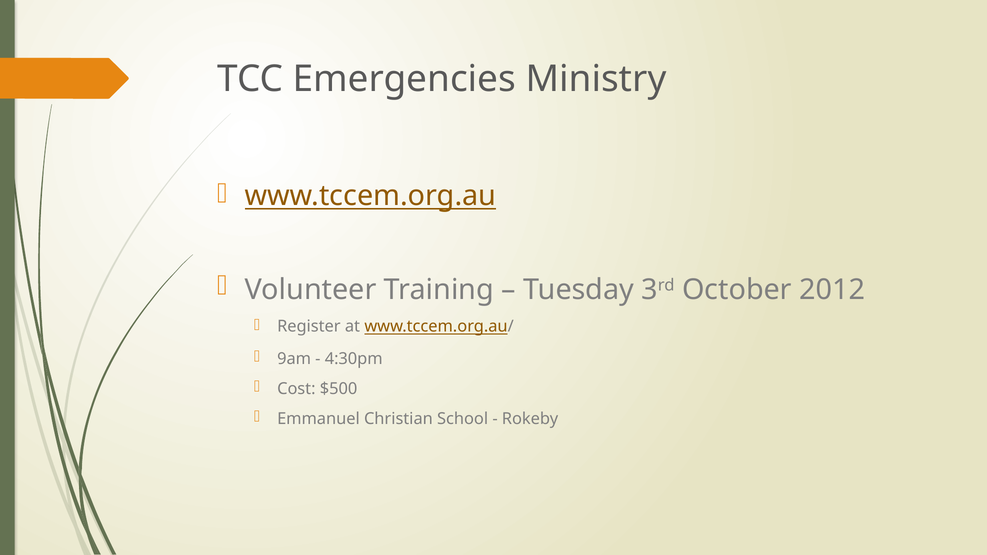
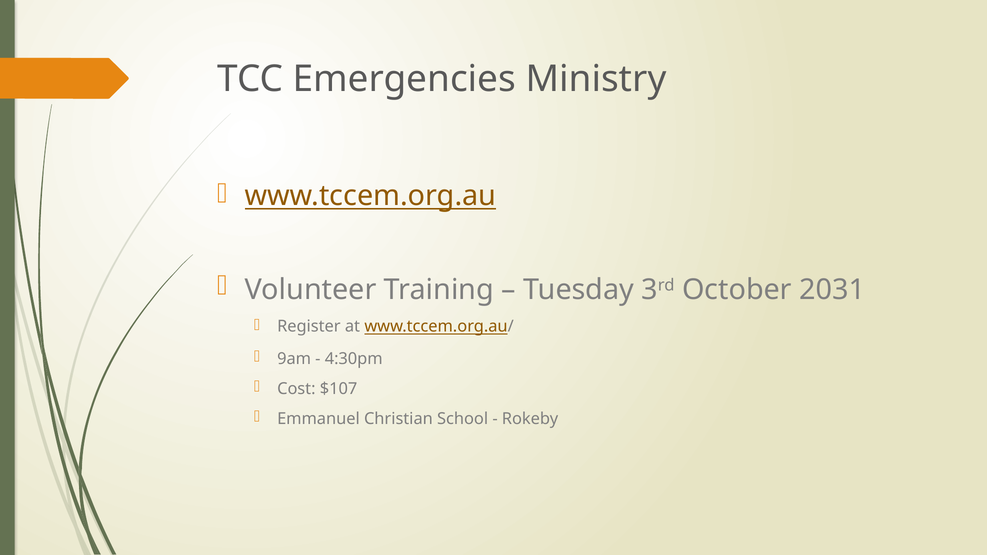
2012: 2012 -> 2031
$500: $500 -> $107
